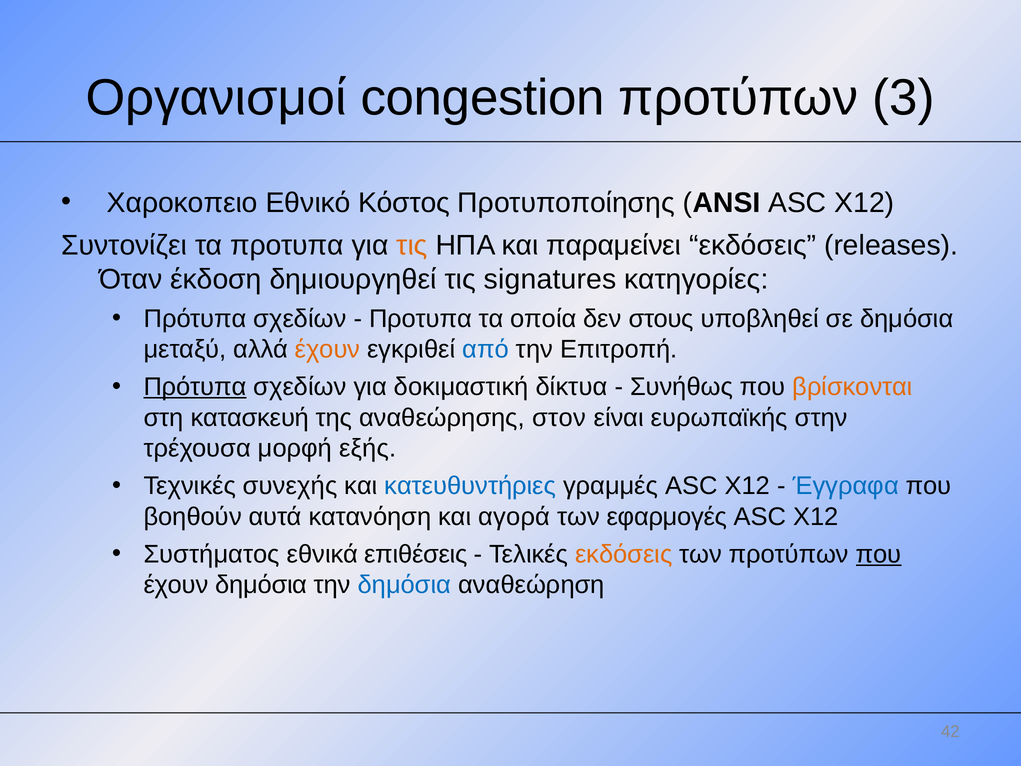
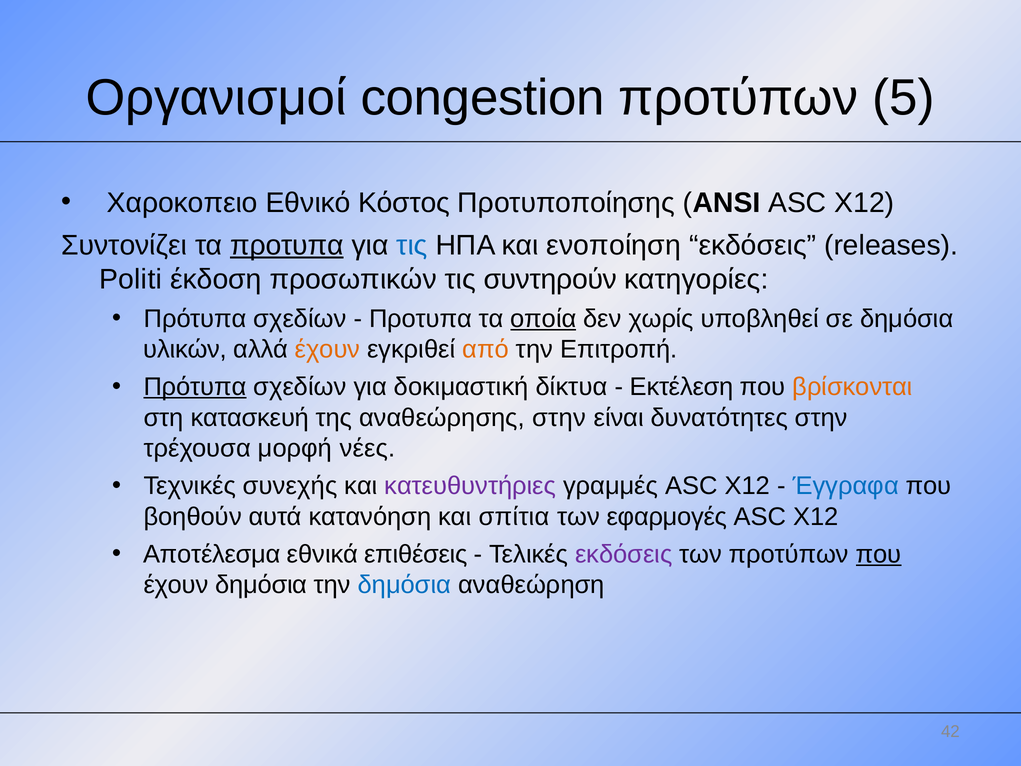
3: 3 -> 5
προτυπα at (287, 245) underline: none -> present
τις at (412, 245) colour: orange -> blue
παραμείνει: παραμείνει -> ενοποίηση
Όταν: Όταν -> Politi
δημιουργηθεί: δημιουργηθεί -> προσωπικών
signatures: signatures -> συντηρούν
οποία underline: none -> present
στους: στους -> χωρίς
μεταξύ: μεταξύ -> υλικών
από colour: blue -> orange
Συνήθως: Συνήθως -> Εκτέλεση
αναθεώρησης στον: στον -> στην
ευρωπαϊκής: ευρωπαϊκής -> δυνατότητες
εξής: εξής -> νέες
κατευθυντήριες colour: blue -> purple
αγορά: αγορά -> σπίτια
Συστήματος: Συστήματος -> Αποτέλεσμα
εκδόσεις at (624, 554) colour: orange -> purple
